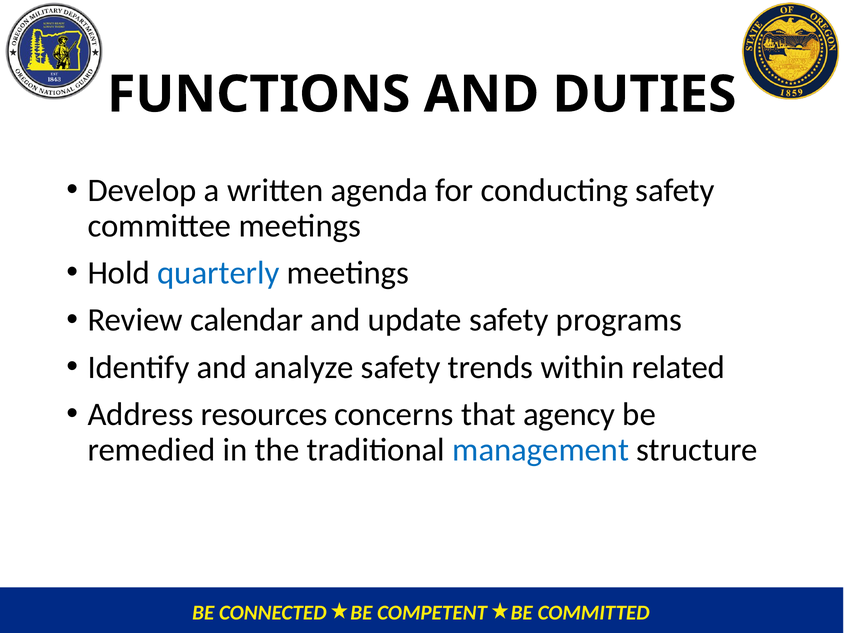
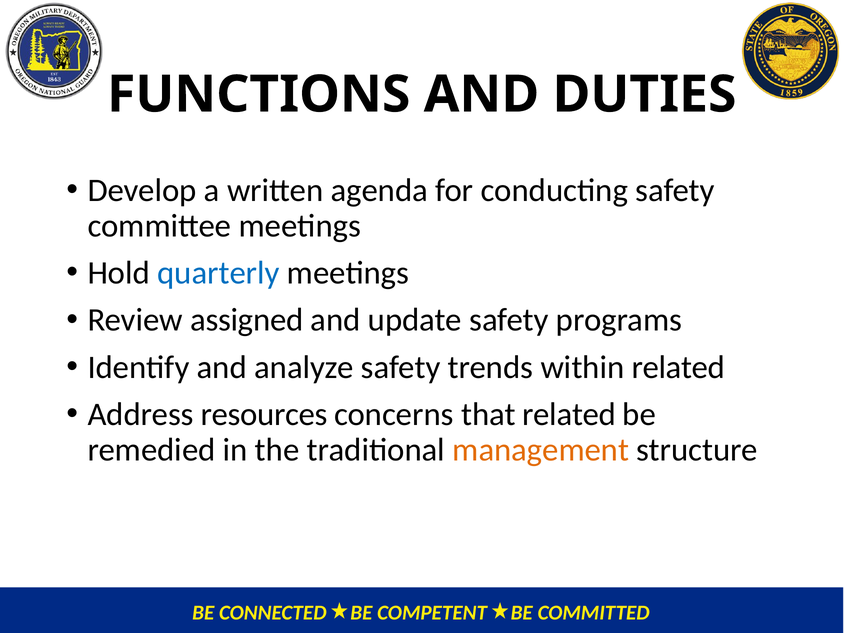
calendar: calendar -> assigned
that agency: agency -> related
management colour: blue -> orange
